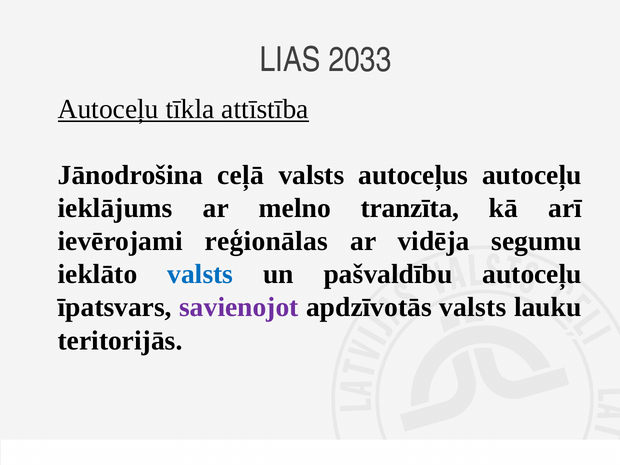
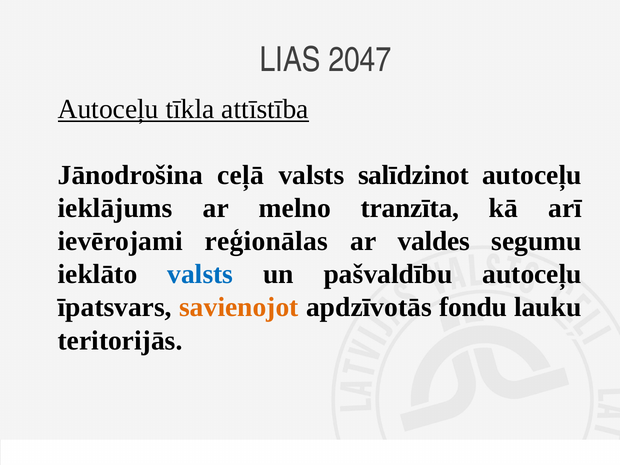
2033: 2033 -> 2047
autoceļus: autoceļus -> salīdzinot
vidēja: vidēja -> valdes
savienojot colour: purple -> orange
apdzīvotās valsts: valsts -> fondu
